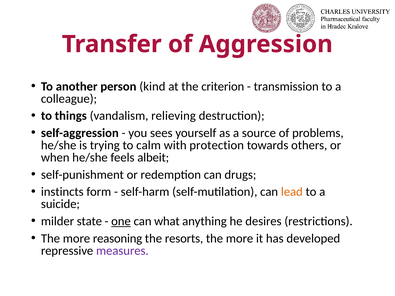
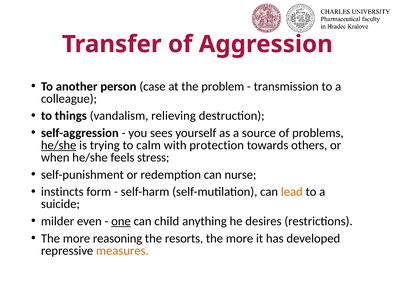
kind: kind -> case
criterion: criterion -> problem
he/she at (59, 145) underline: none -> present
albeit: albeit -> stress
drugs: drugs -> nurse
state: state -> even
what: what -> child
measures colour: purple -> orange
